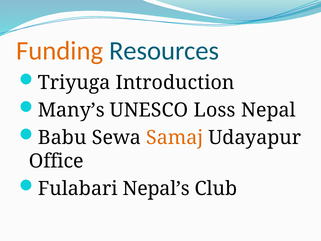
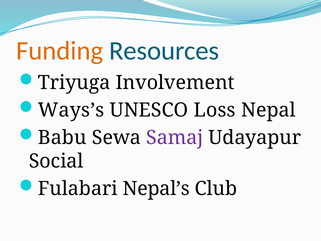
Introduction: Introduction -> Involvement
Many’s: Many’s -> Ways’s
Samaj colour: orange -> purple
Office: Office -> Social
